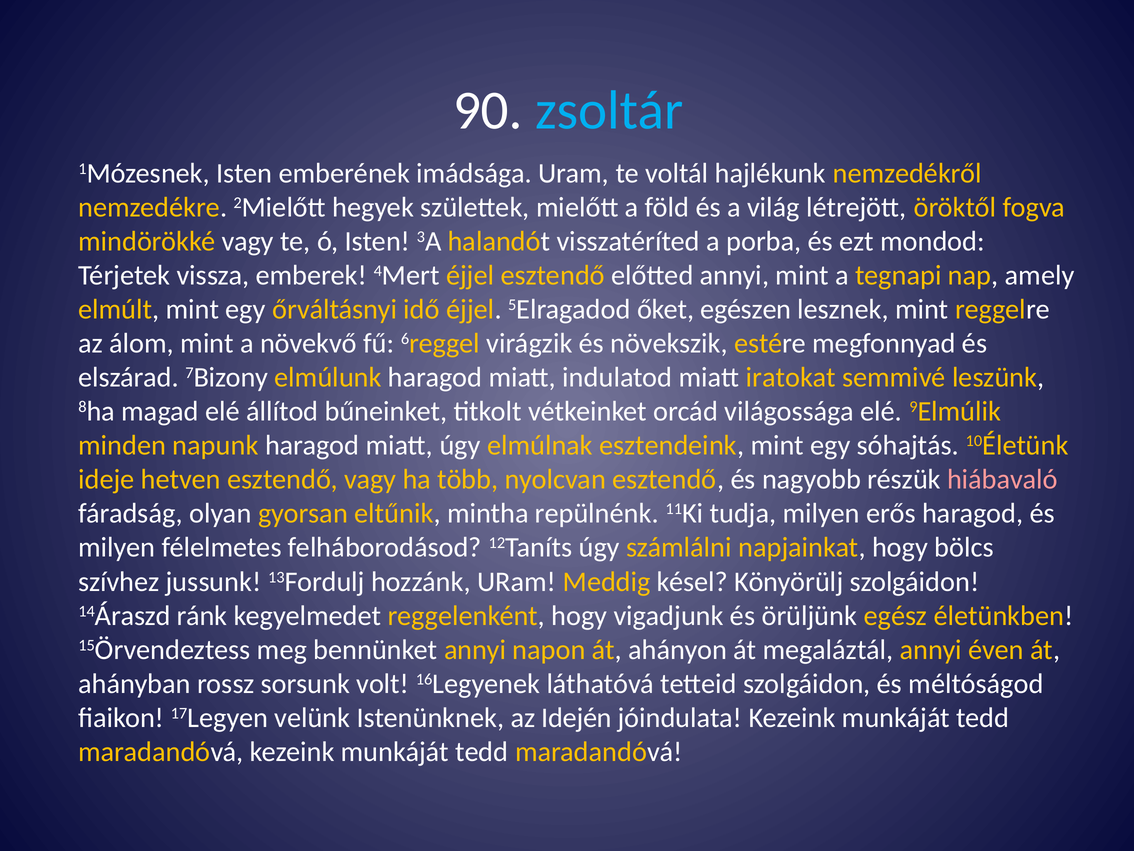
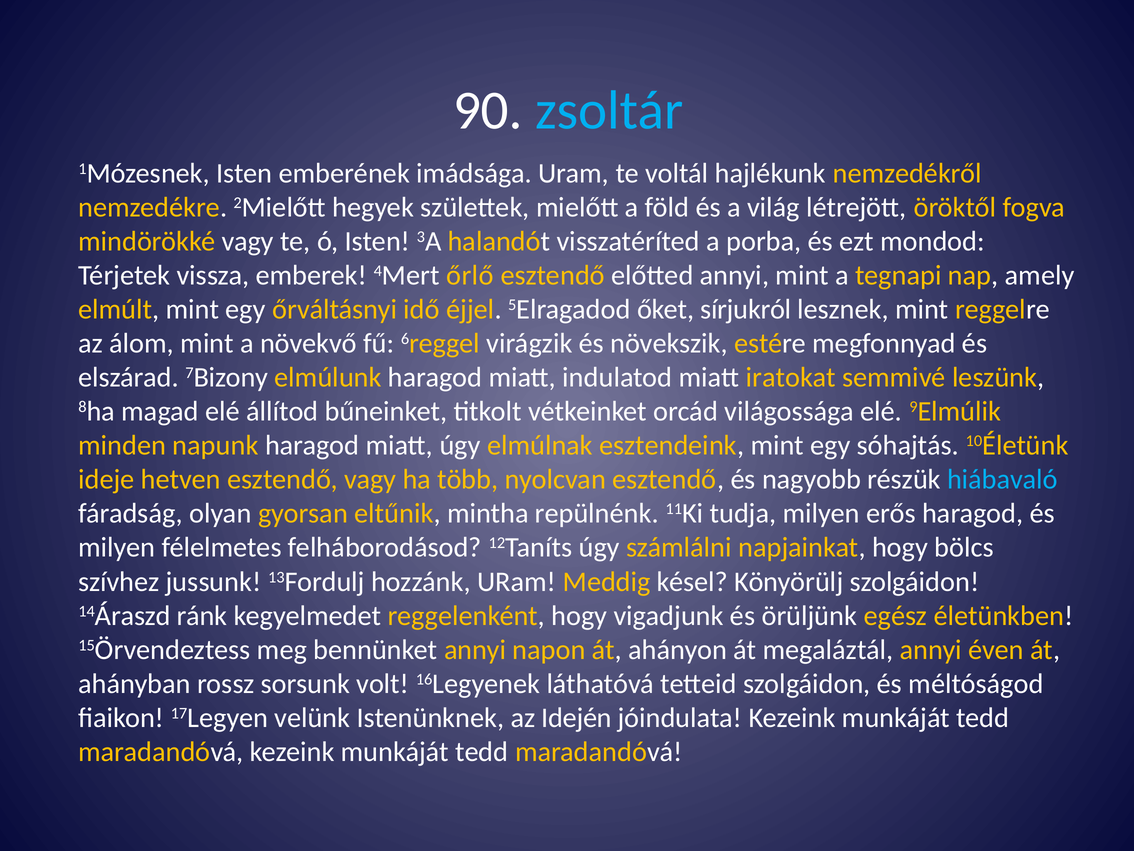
4Mert éjjel: éjjel -> őrlő
egészen: egészen -> sírjukról
hiábavaló colour: pink -> light blue
